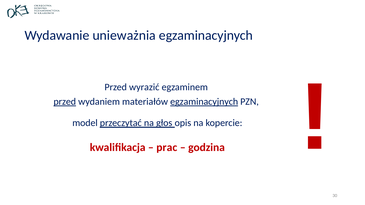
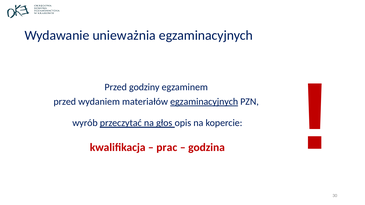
wyrazić: wyrazić -> godziny
przed at (65, 102) underline: present -> none
model: model -> wyrób
